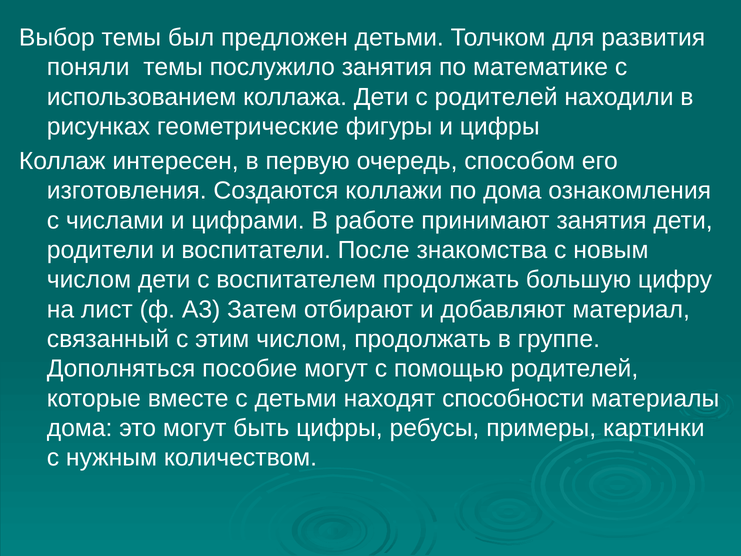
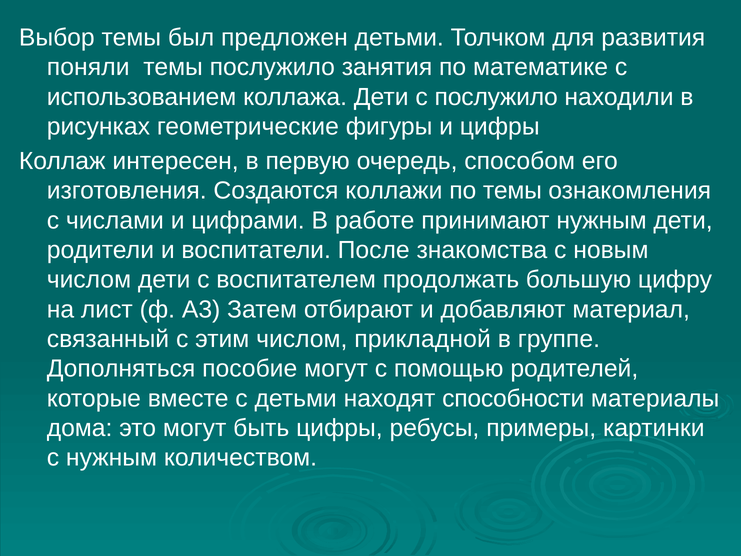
с родителей: родителей -> послужило
по дома: дома -> темы
принимают занятия: занятия -> нужным
числом продолжать: продолжать -> прикладной
